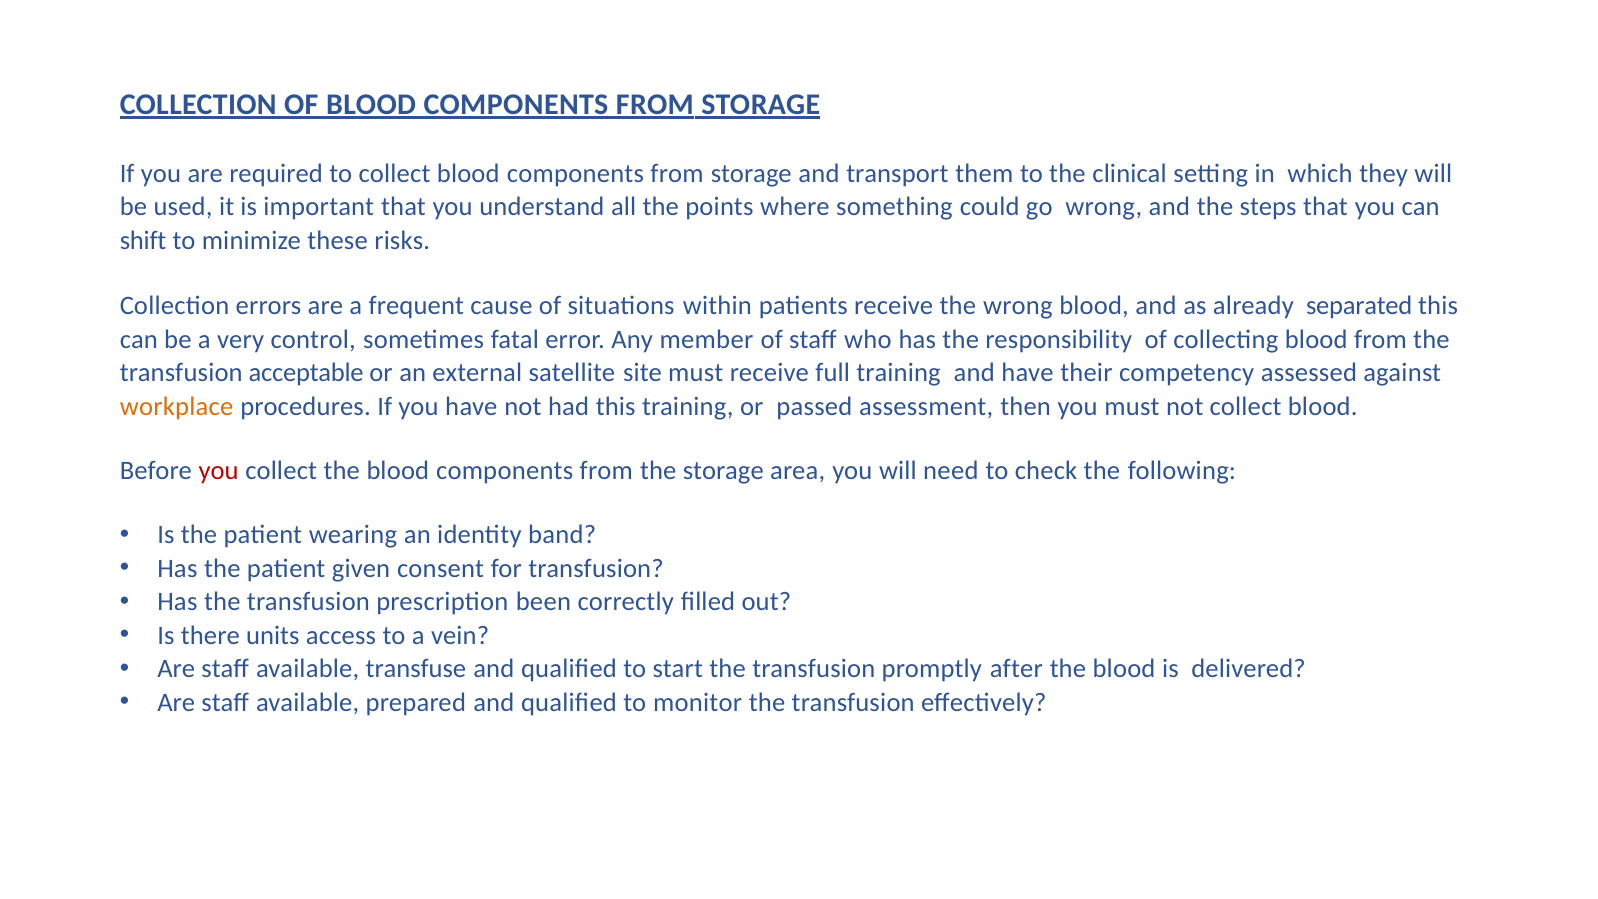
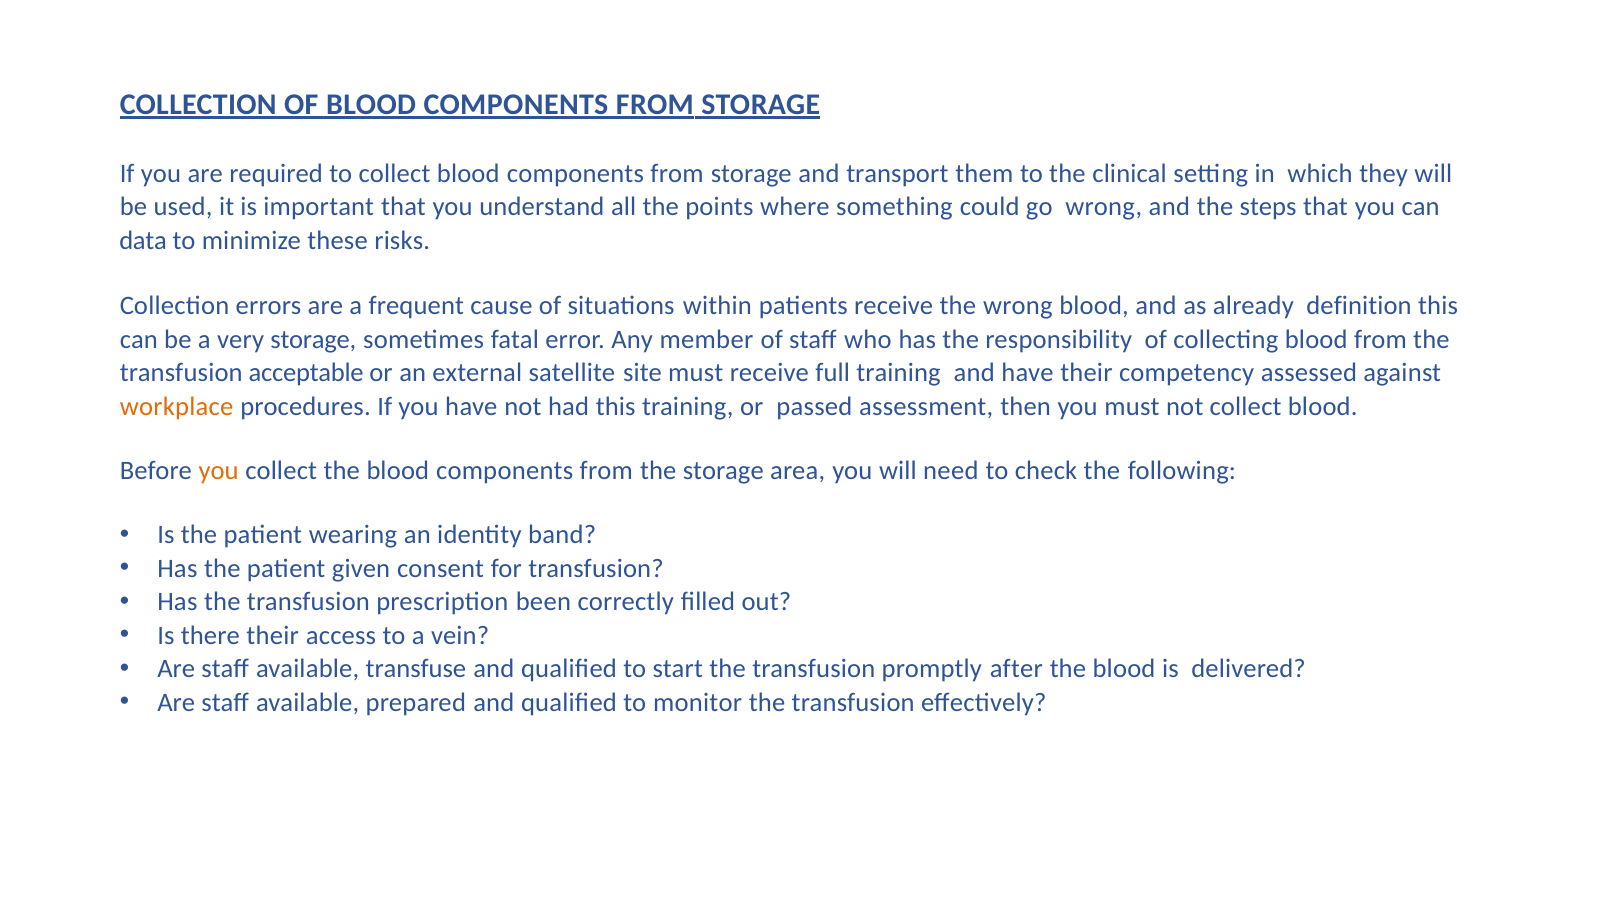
shift: shift -> data
separated: separated -> definition
very control: control -> storage
you at (219, 470) colour: red -> orange
there units: units -> their
